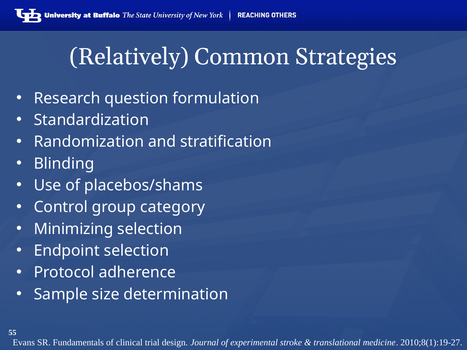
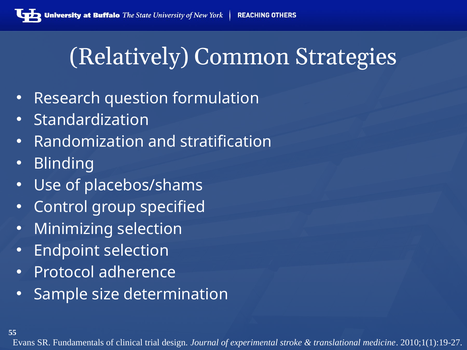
category: category -> specified
2010;8(1):19-27: 2010;8(1):19-27 -> 2010;1(1):19-27
